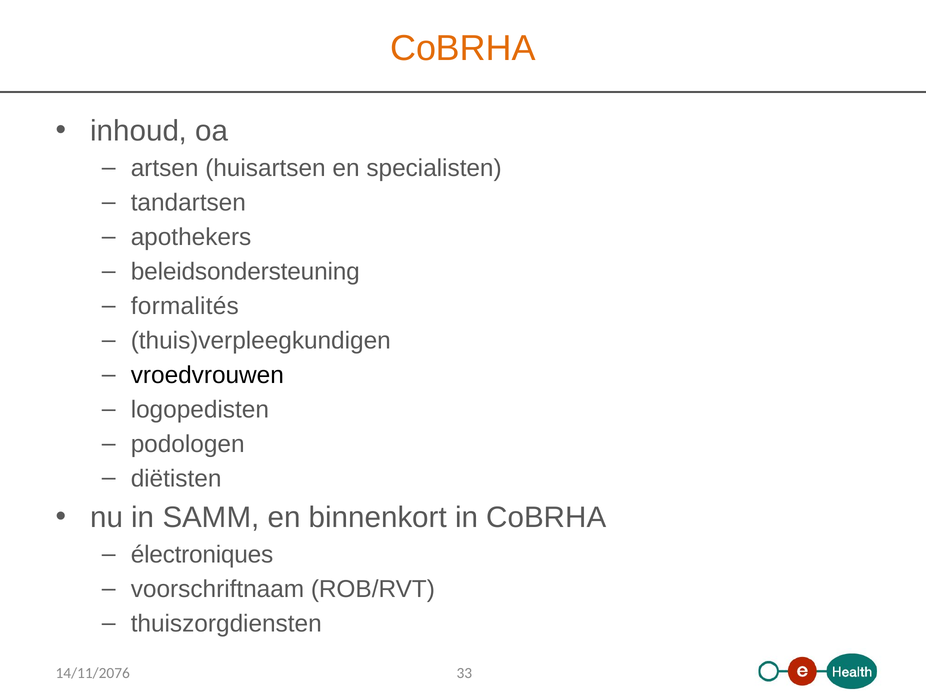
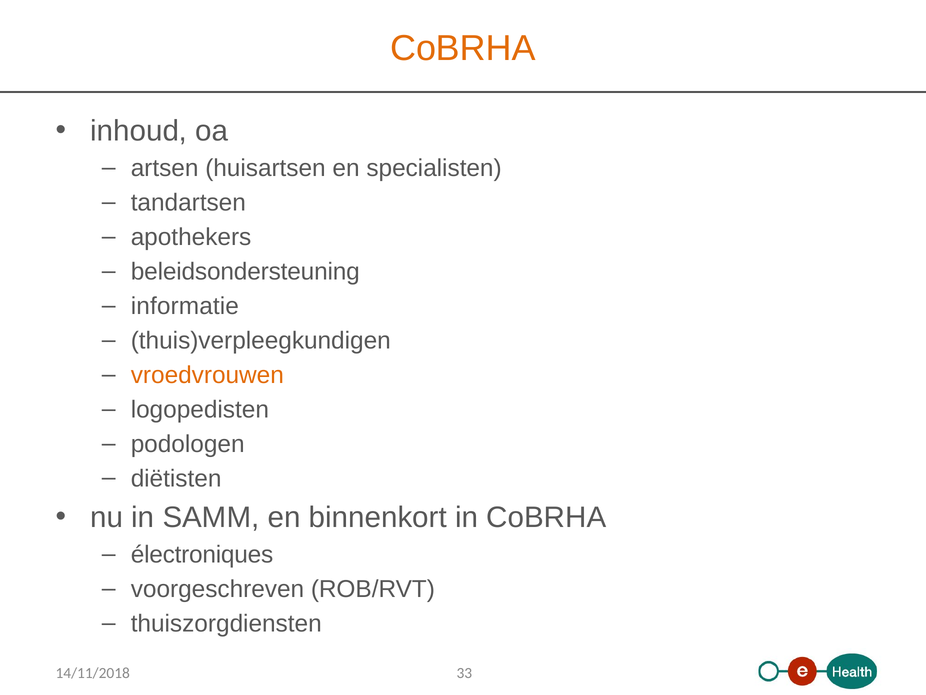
formalités: formalités -> informatie
vroedvrouwen colour: black -> orange
voorschriftnaam: voorschriftnaam -> voorgeschreven
14/11/2076: 14/11/2076 -> 14/11/2018
